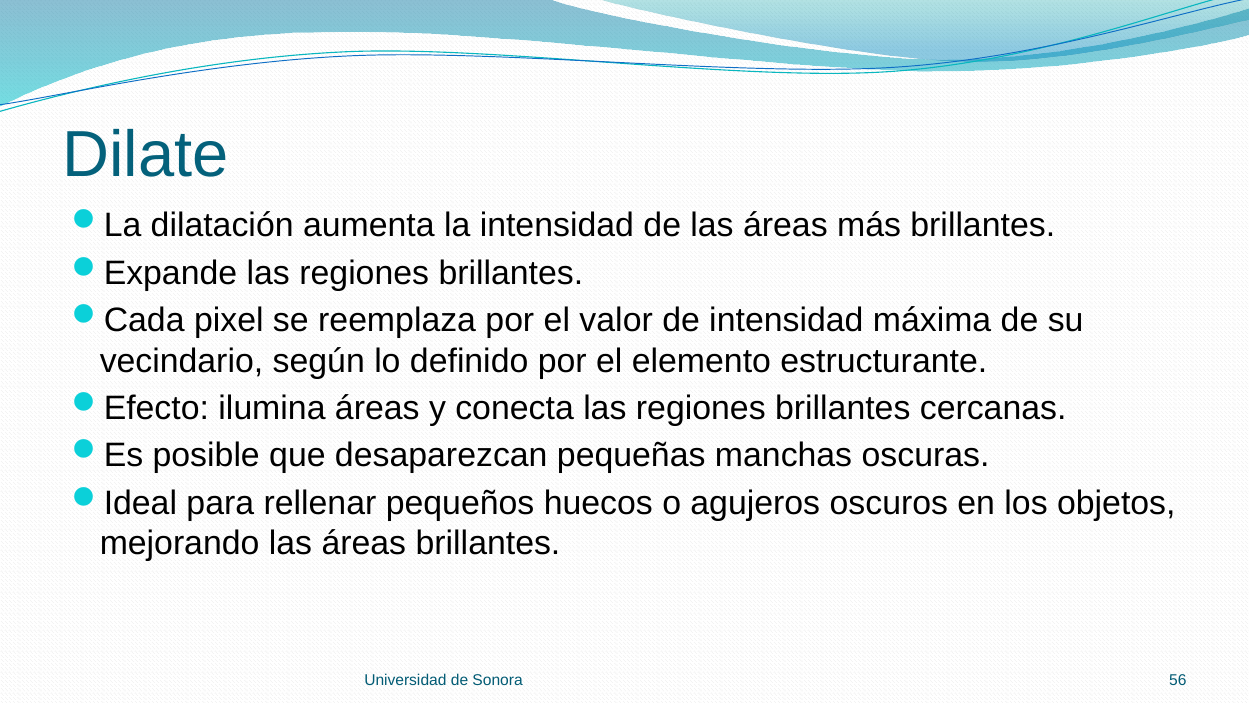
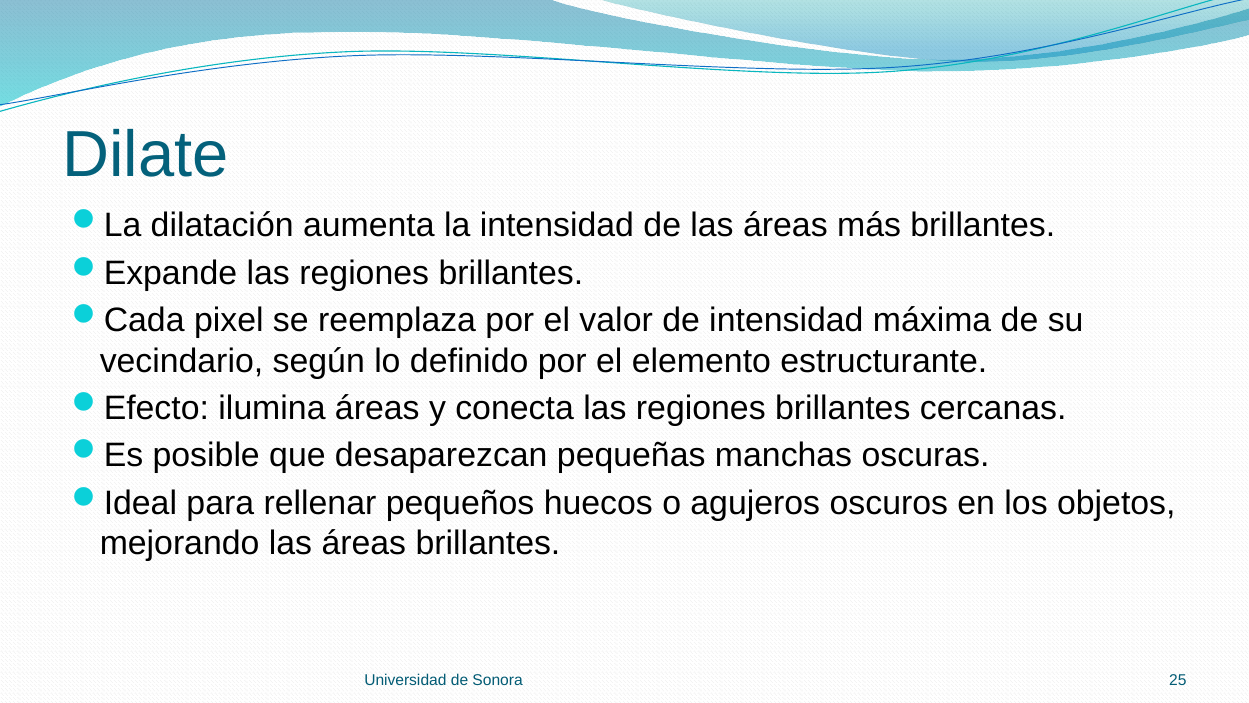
56: 56 -> 25
